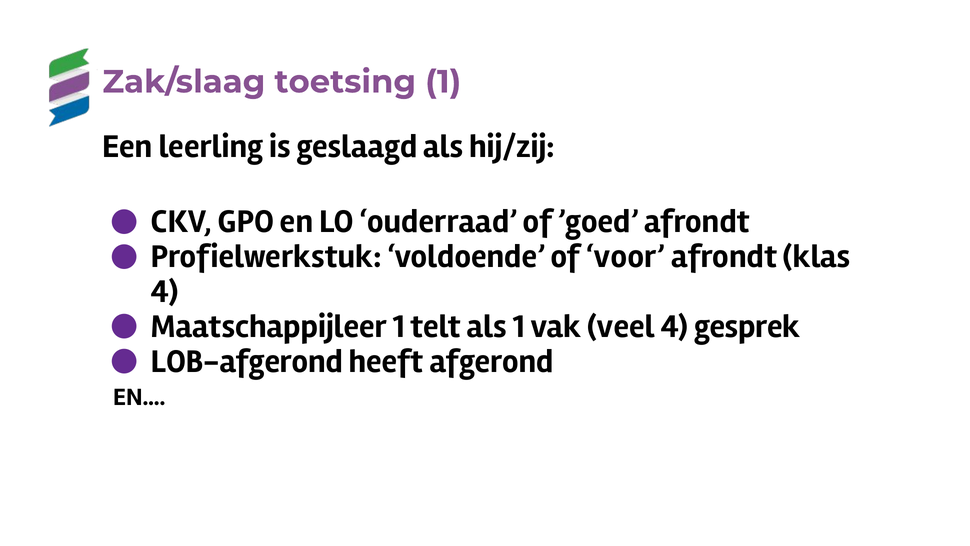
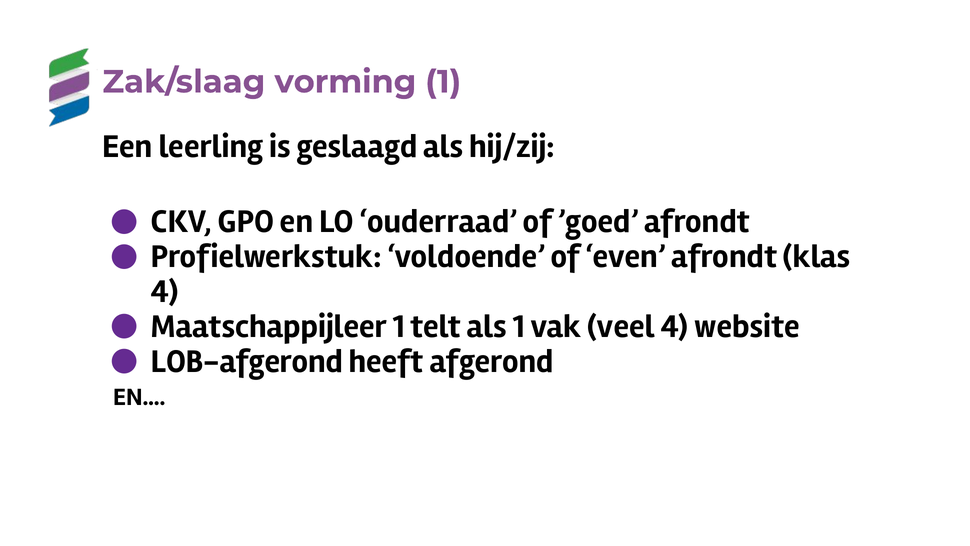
toetsing: toetsing -> vorming
voor: voor -> even
gesprek: gesprek -> website
